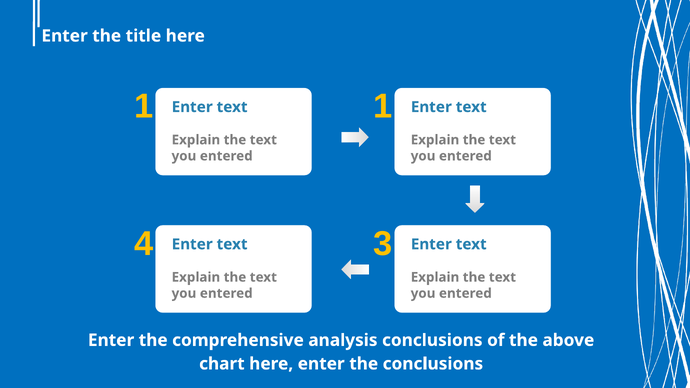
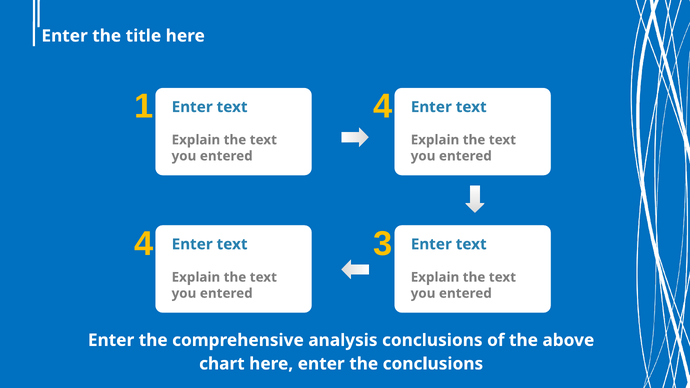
1 at (383, 107): 1 -> 4
